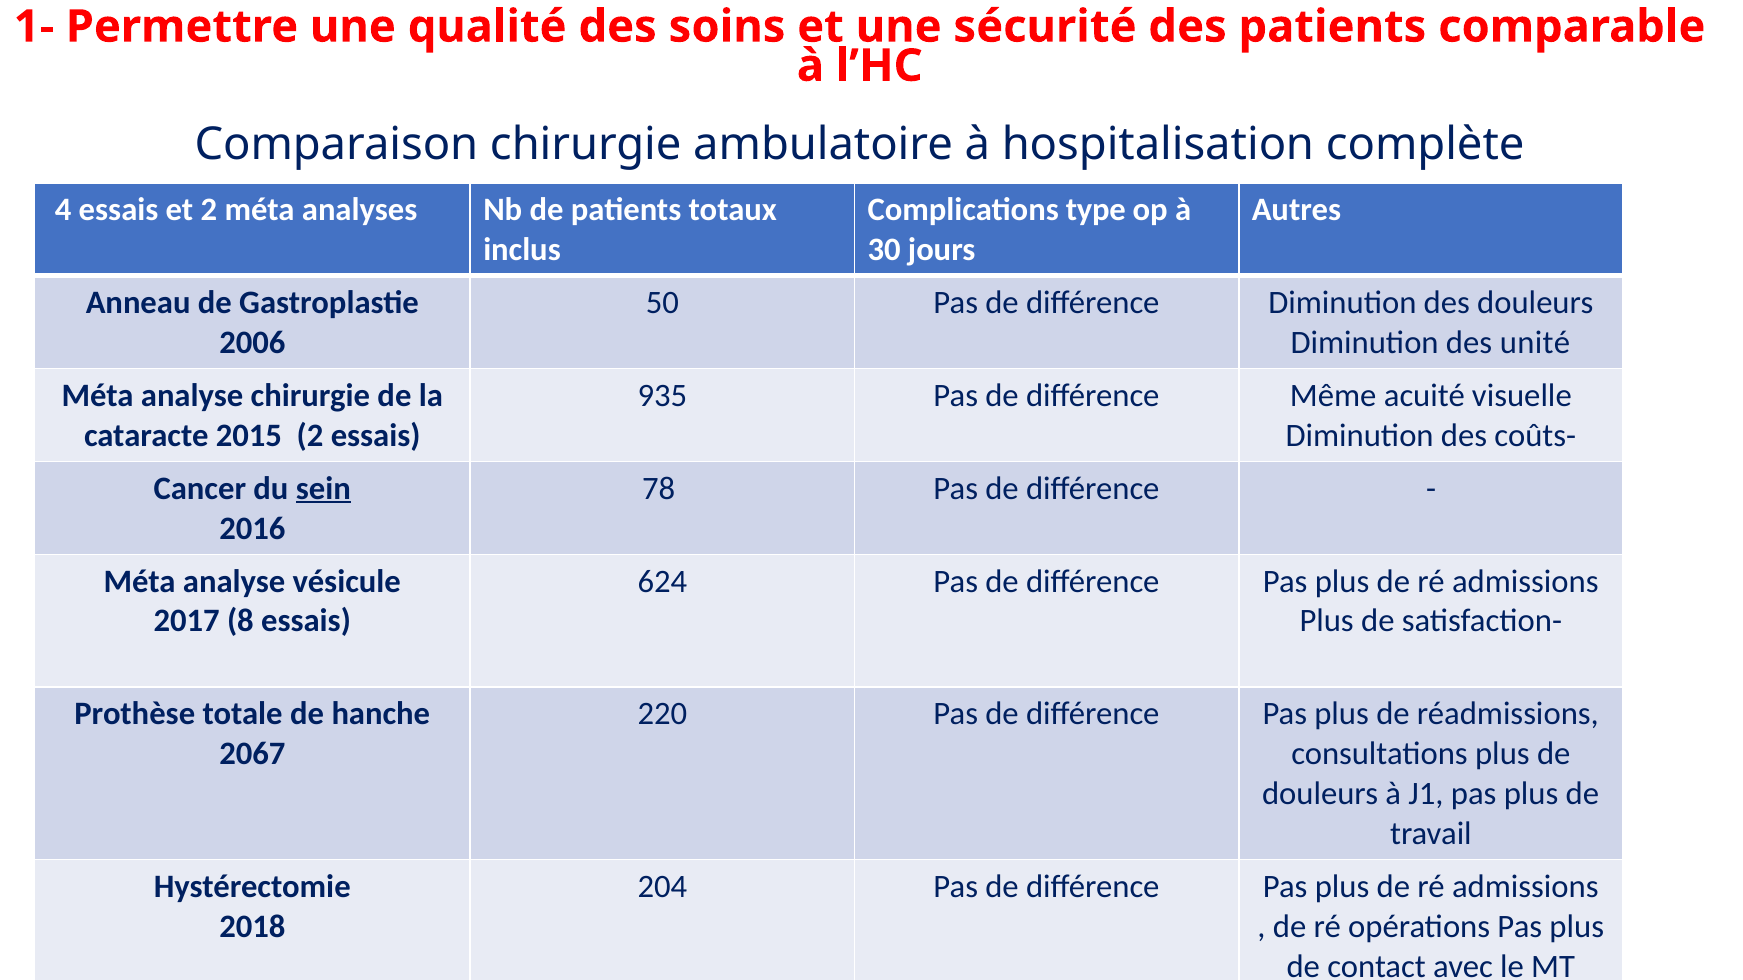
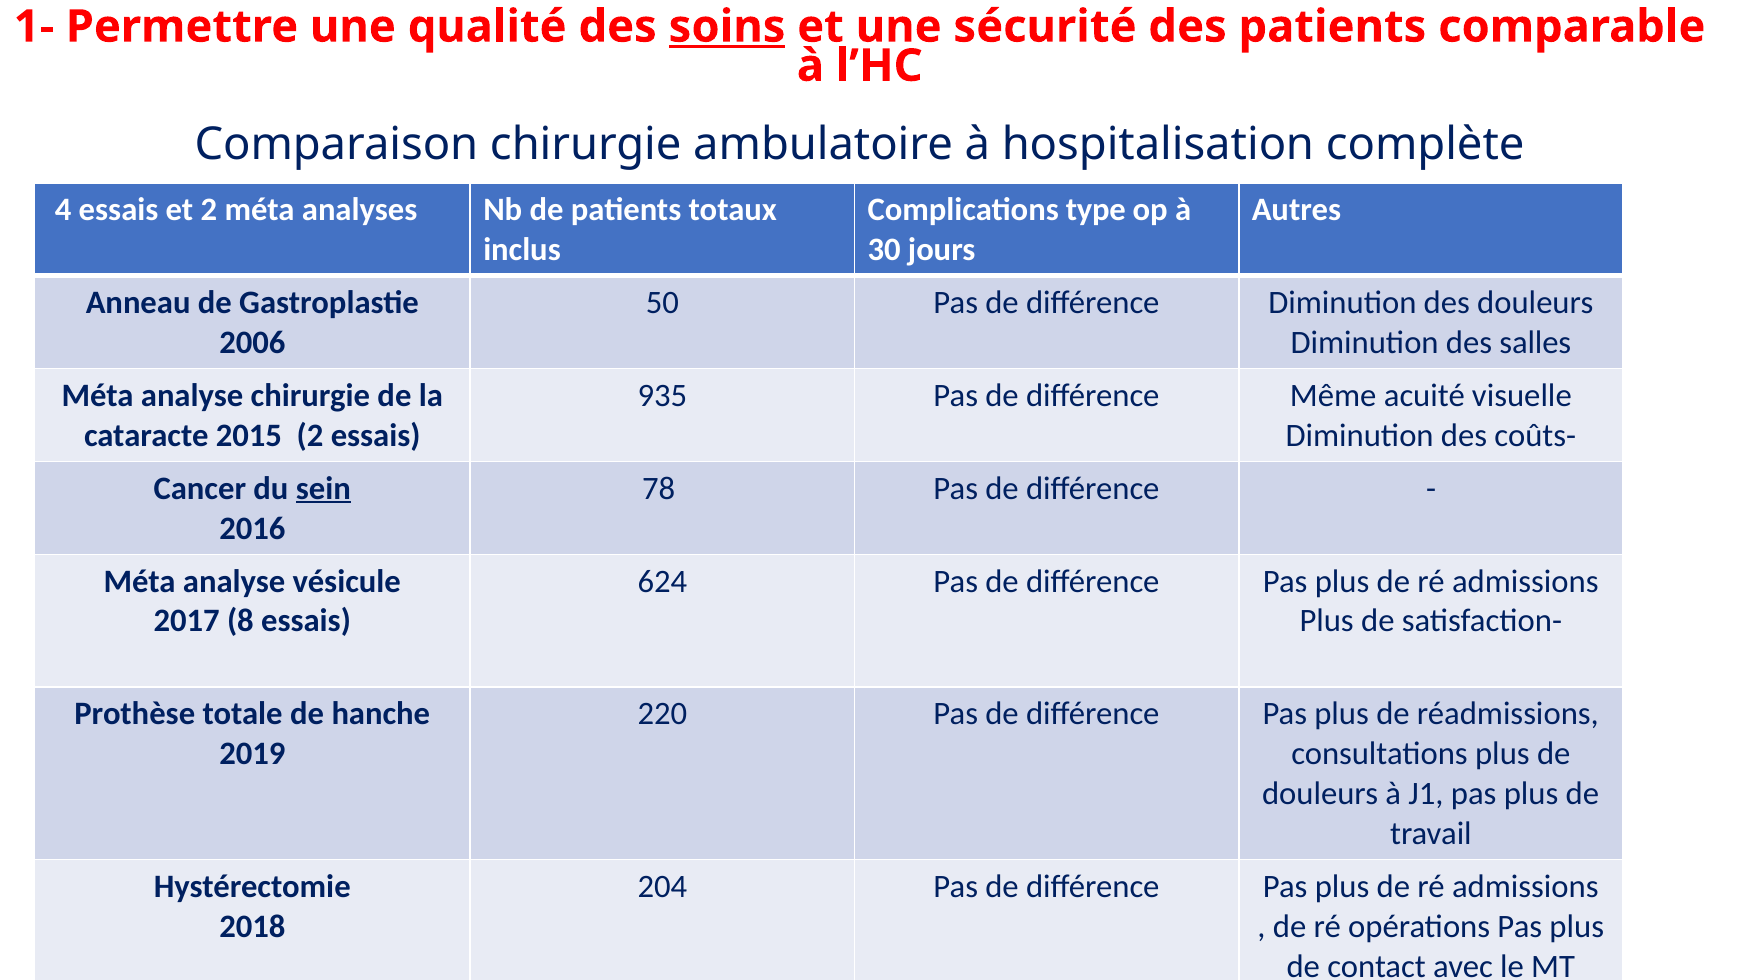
soins underline: none -> present
unité: unité -> salles
2067: 2067 -> 2019
